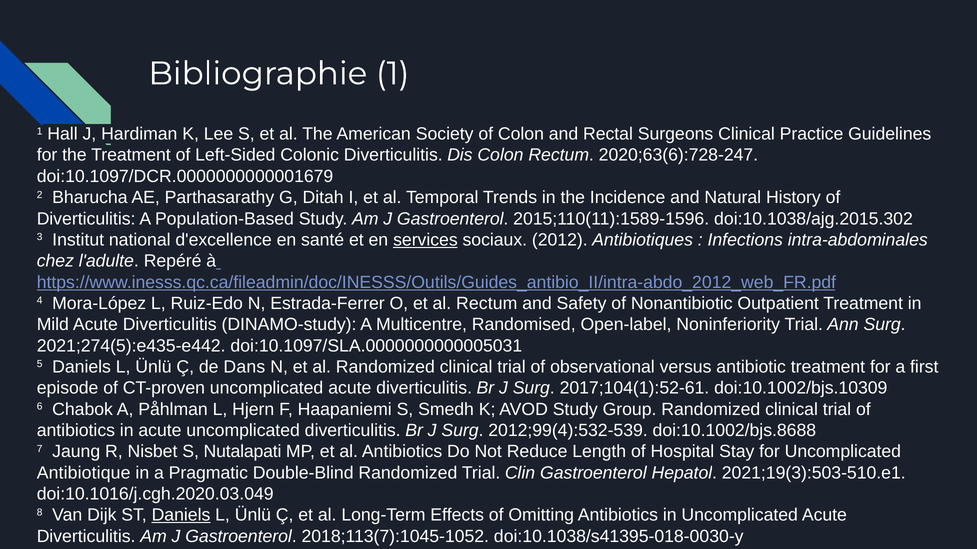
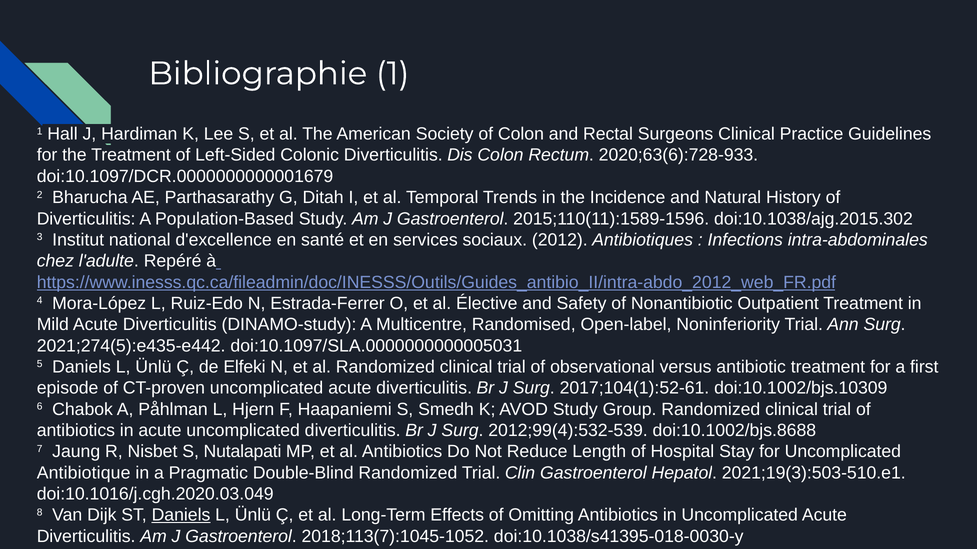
2020;63(6):728-247: 2020;63(6):728-247 -> 2020;63(6):728-933
services underline: present -> none
al Rectum: Rectum -> Élective
Dans: Dans -> Elfeki
